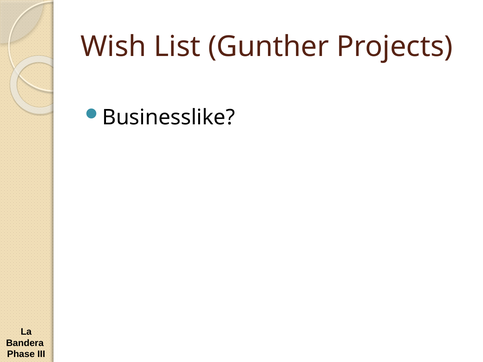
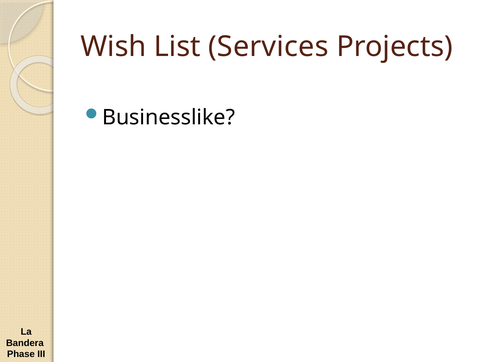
Gunther: Gunther -> Services
